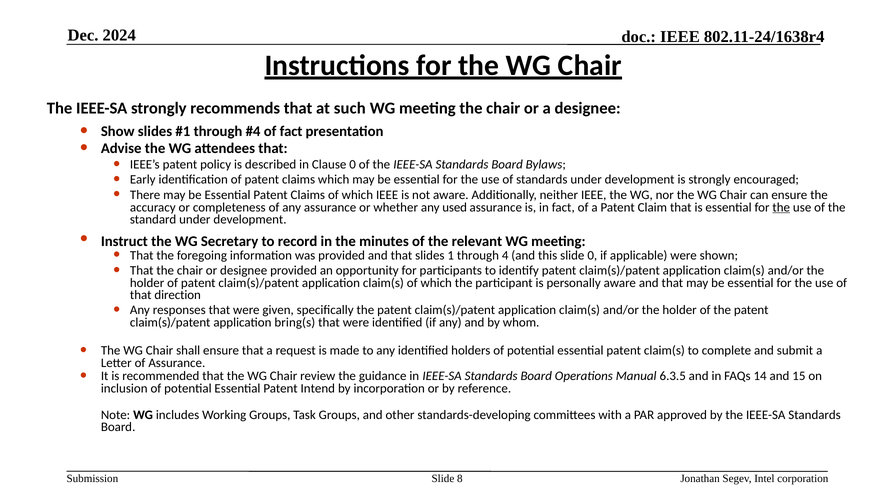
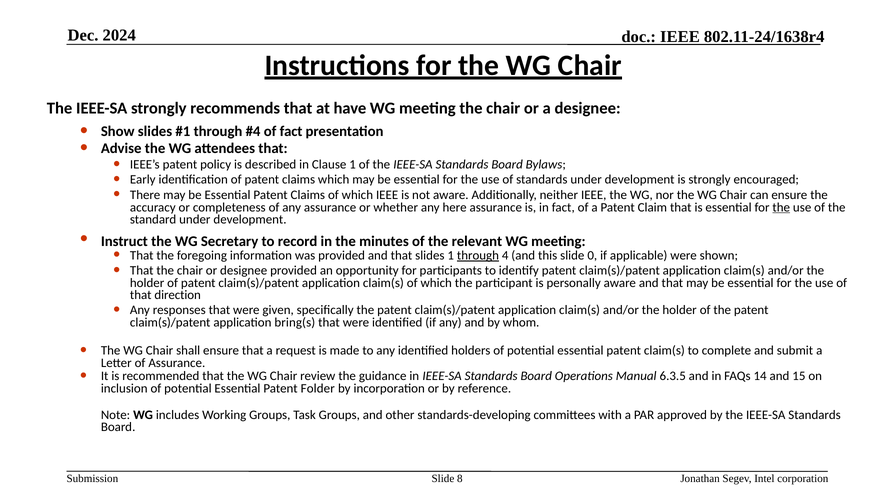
such: such -> have
Clause 0: 0 -> 1
used: used -> here
through at (478, 255) underline: none -> present
Intend: Intend -> Folder
